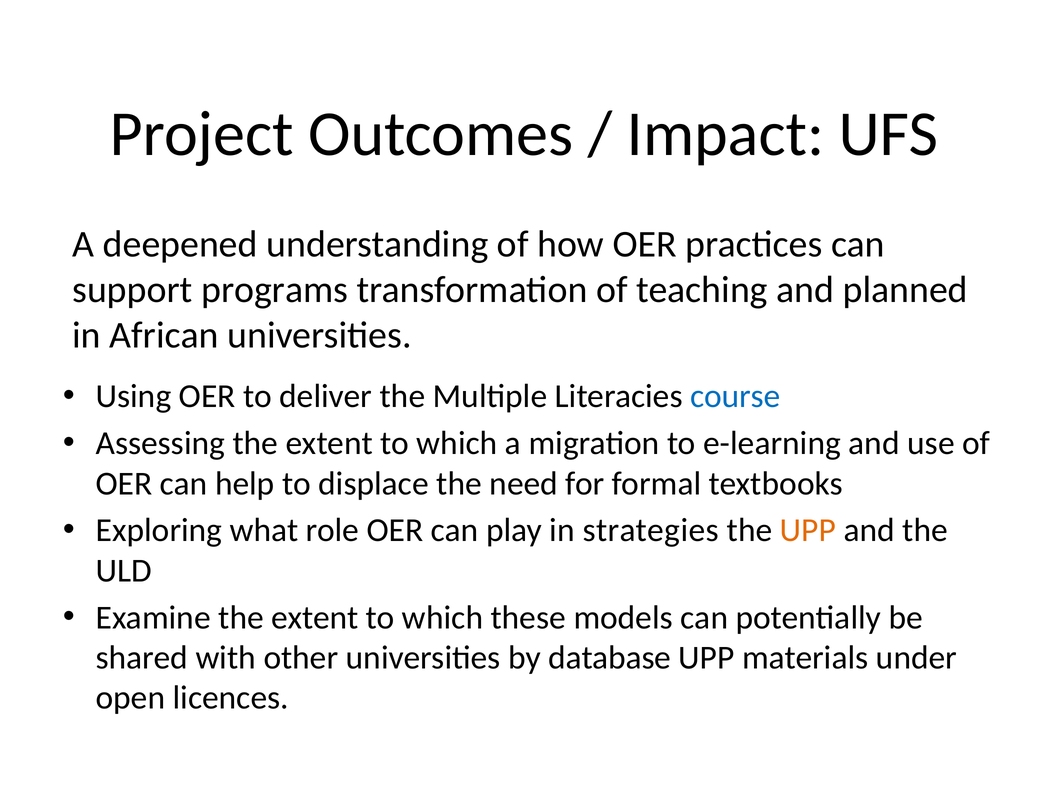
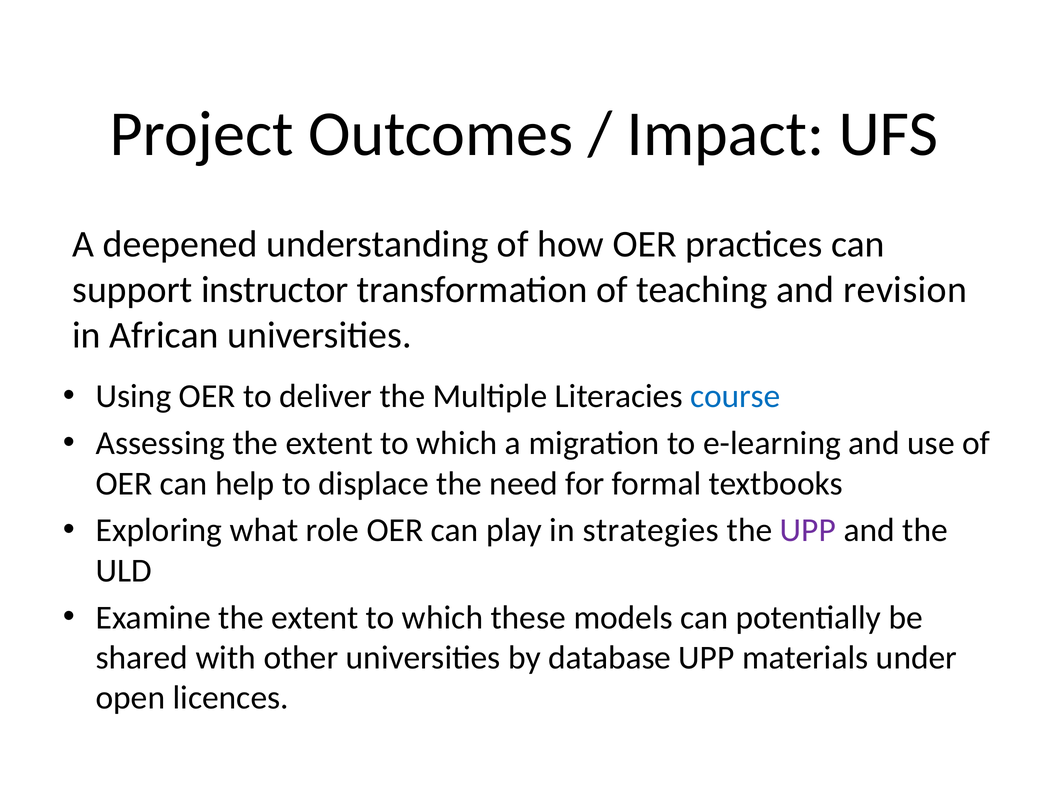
programs: programs -> instructor
planned: planned -> revision
UPP at (808, 530) colour: orange -> purple
